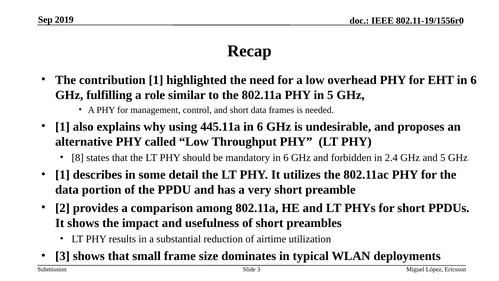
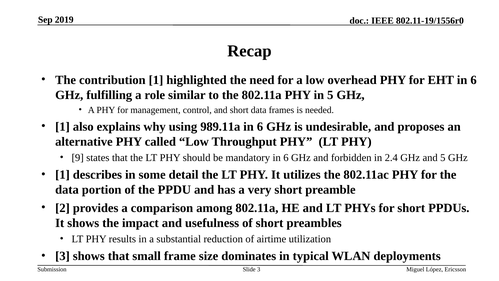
445.11a: 445.11a -> 989.11a
8: 8 -> 9
